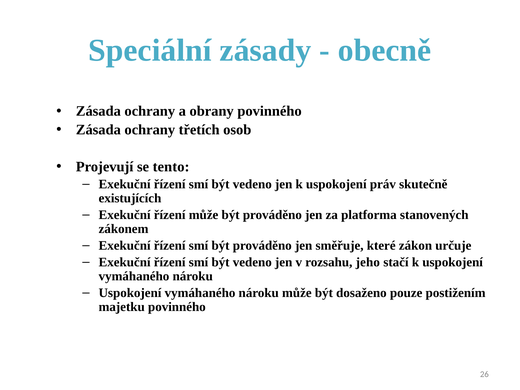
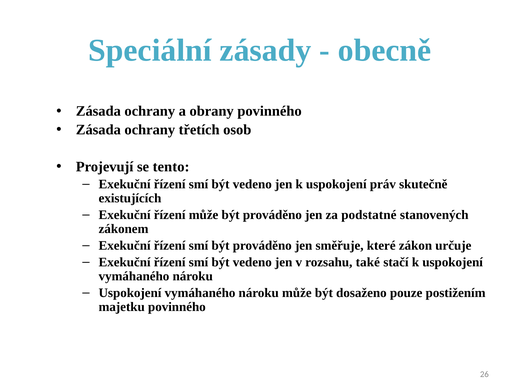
platforma: platforma -> podstatné
jeho: jeho -> také
